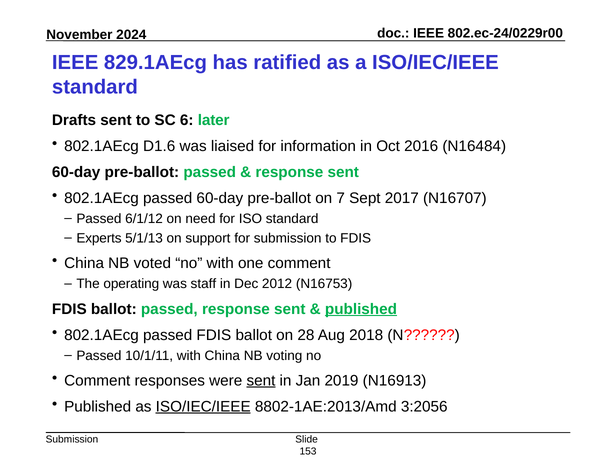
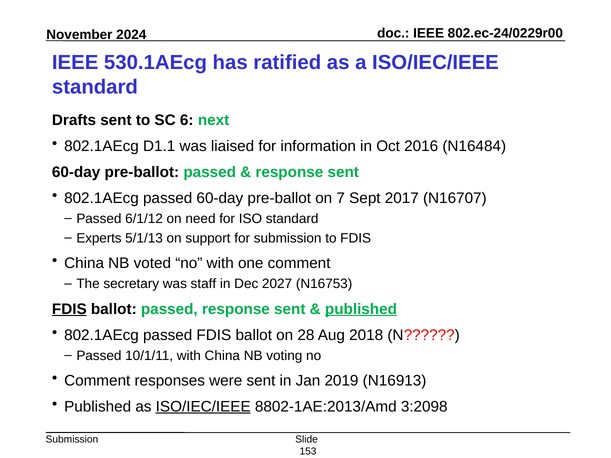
829.1AEcg: 829.1AEcg -> 530.1AEcg
later: later -> next
D1.6: D1.6 -> D1.1
operating: operating -> secretary
2012: 2012 -> 2027
FDIS at (69, 309) underline: none -> present
sent at (261, 381) underline: present -> none
3:2056: 3:2056 -> 3:2098
